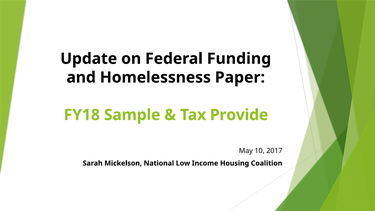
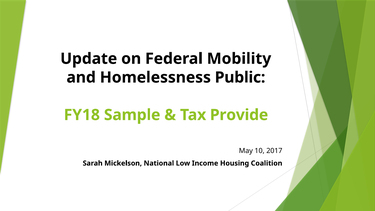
Funding: Funding -> Mobility
Paper: Paper -> Public
